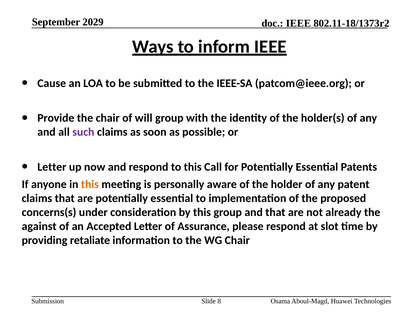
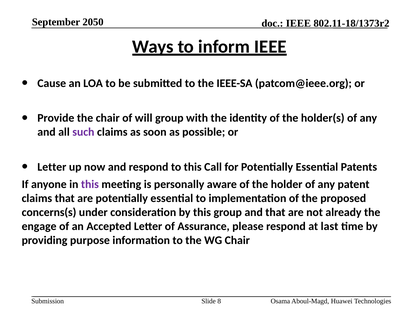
2029: 2029 -> 2050
this at (90, 185) colour: orange -> purple
against: against -> engage
slot: slot -> last
retaliate: retaliate -> purpose
